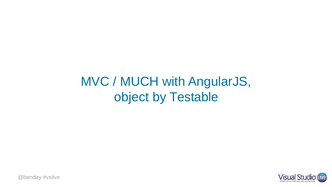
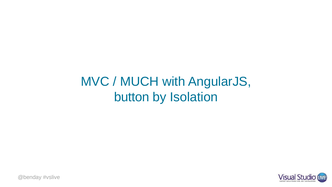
object: object -> button
Testable: Testable -> Isolation
